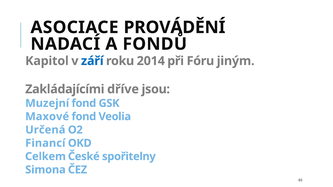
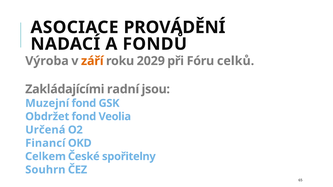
Kapitol: Kapitol -> Výroba
září colour: blue -> orange
2014: 2014 -> 2029
jiným: jiným -> celků
dříve: dříve -> radní
Maxové: Maxové -> Obdržet
Simona: Simona -> Souhrn
